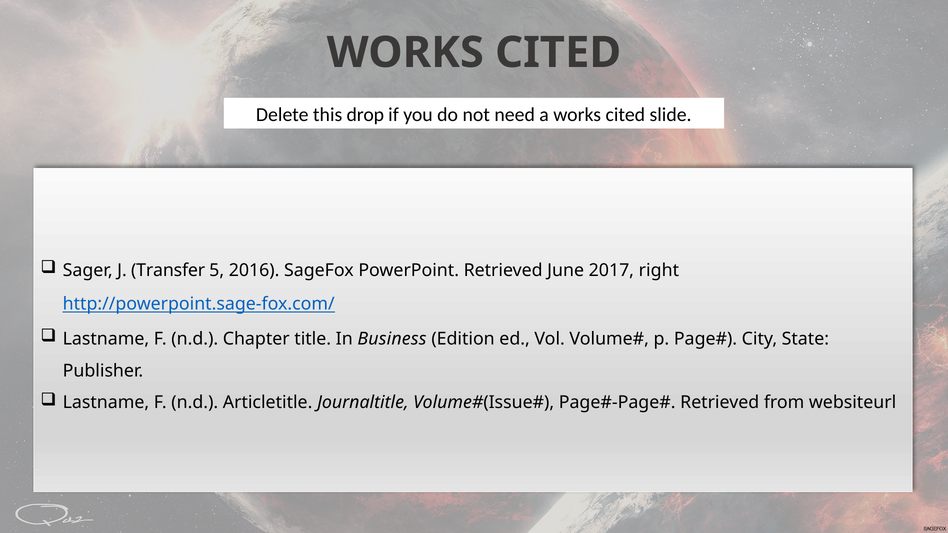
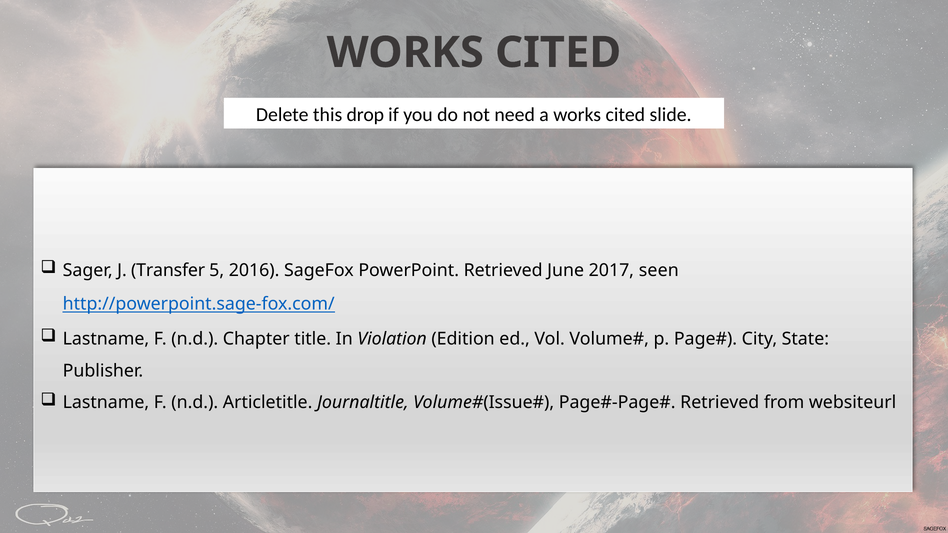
right: right -> seen
Business: Business -> Violation
